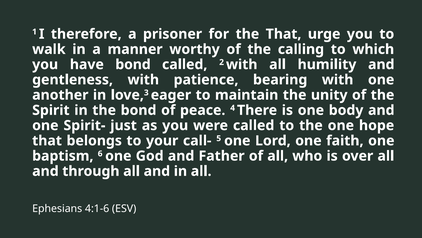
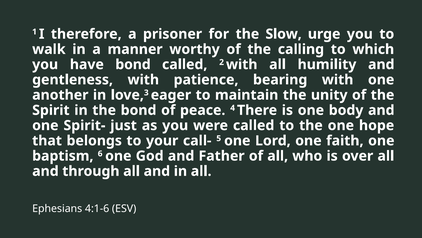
the That: That -> Slow
